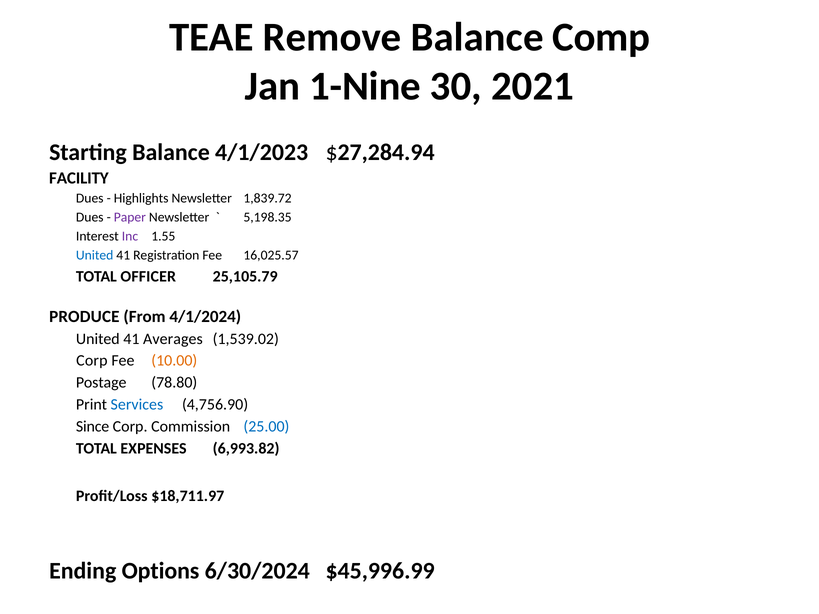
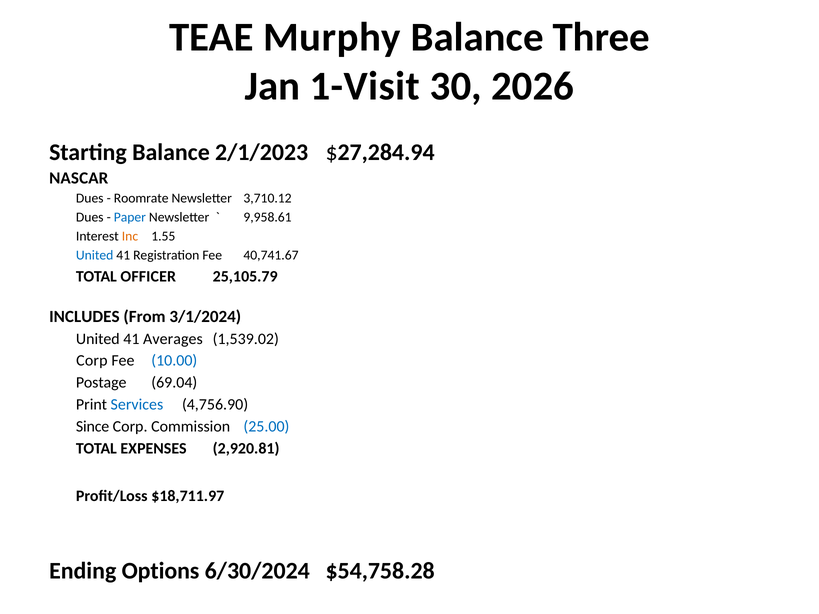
Remove: Remove -> Murphy
Comp: Comp -> Three
1-Nine: 1-Nine -> 1-Visit
2021: 2021 -> 2026
4/1/2023: 4/1/2023 -> 2/1/2023
FACILITY: FACILITY -> NASCAR
Highlights: Highlights -> Roomrate
1,839.72: 1,839.72 -> 3,710.12
Paper colour: purple -> blue
5,198.35: 5,198.35 -> 9,958.61
Inc colour: purple -> orange
16,025.57: 16,025.57 -> 40,741.67
PRODUCE: PRODUCE -> INCLUDES
4/1/2024: 4/1/2024 -> 3/1/2024
10.00 colour: orange -> blue
78.80: 78.80 -> 69.04
6,993.82: 6,993.82 -> 2,920.81
$45,996.99: $45,996.99 -> $54,758.28
